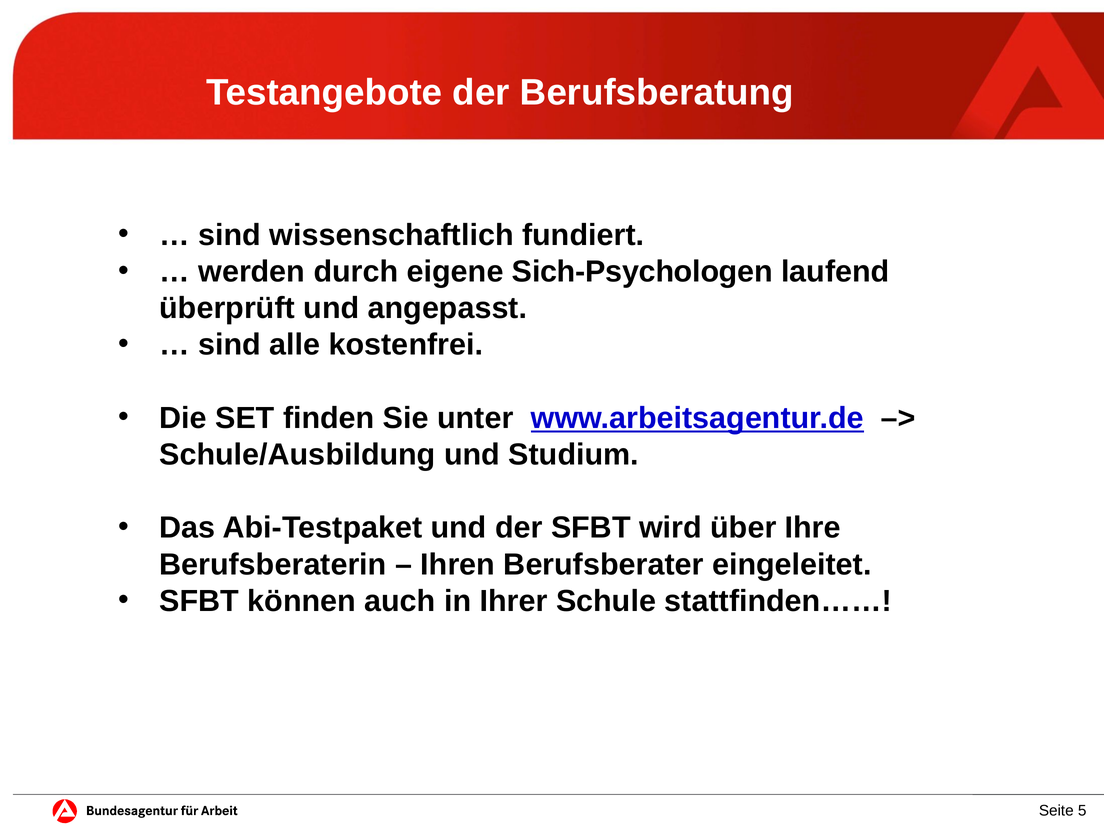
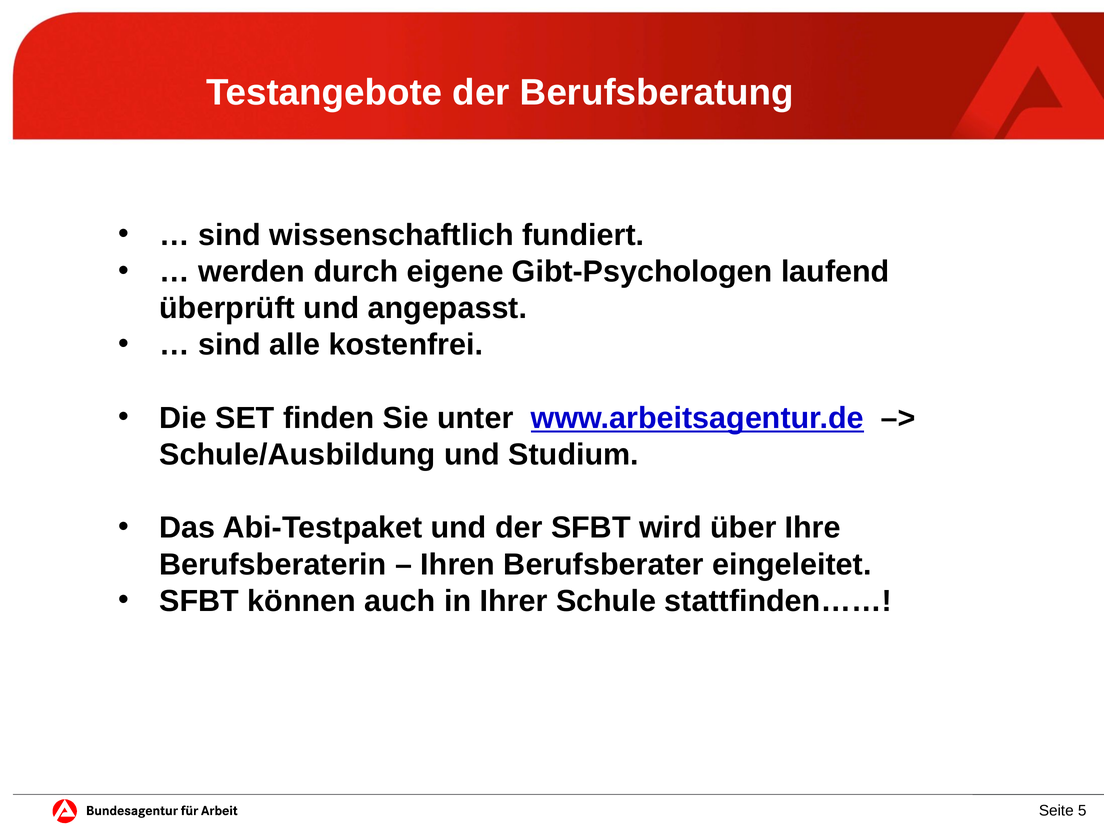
Sich-Psychologen: Sich-Psychologen -> Gibt-Psychologen
